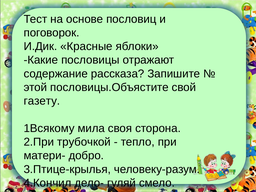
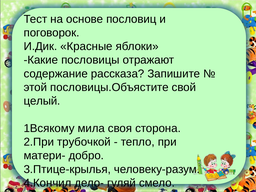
газету: газету -> целый
